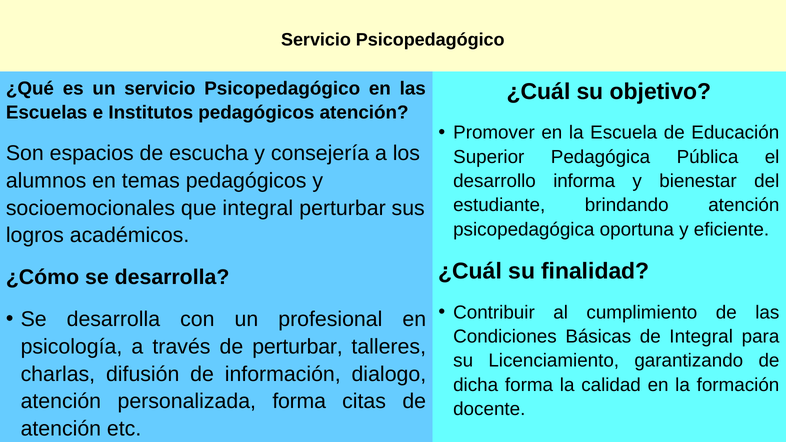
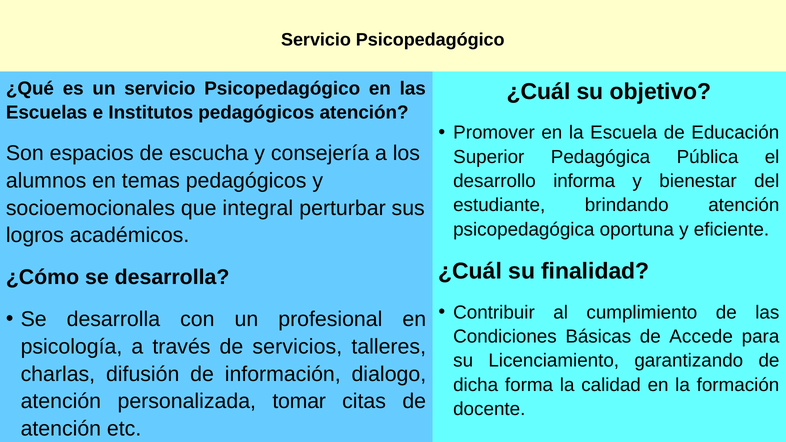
de Integral: Integral -> Accede
de perturbar: perturbar -> servicios
personalizada forma: forma -> tomar
